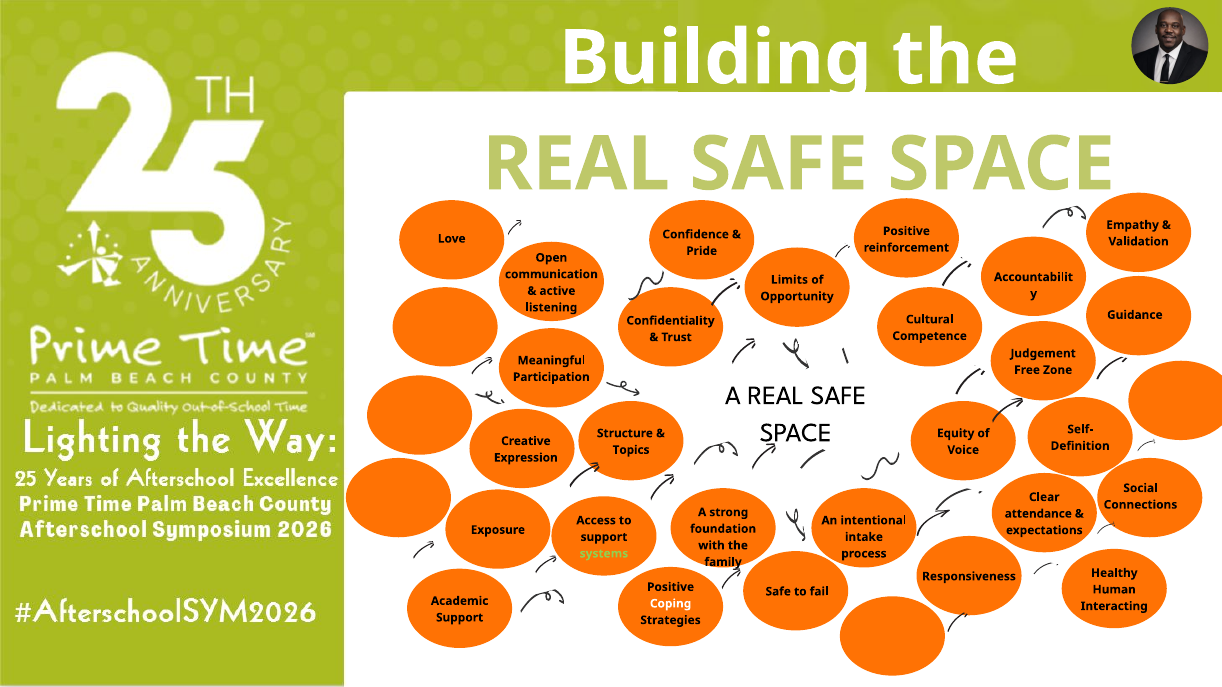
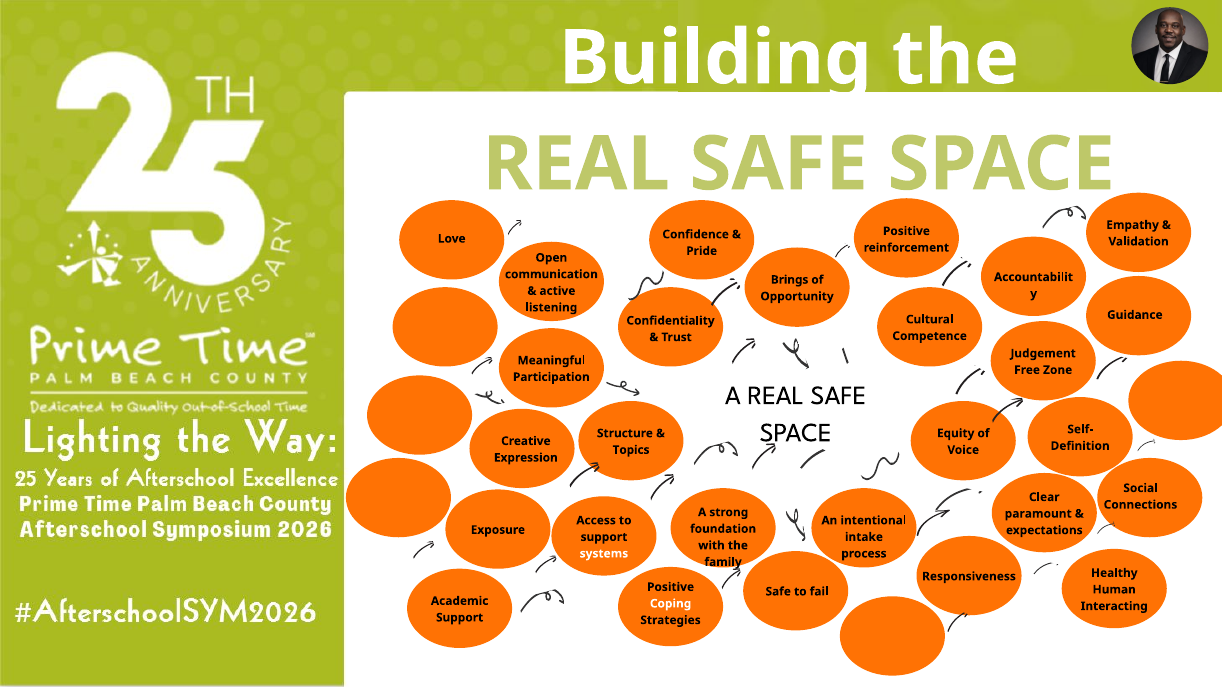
Limits: Limits -> Brings
attendance: attendance -> paramount
systems colour: light green -> white
